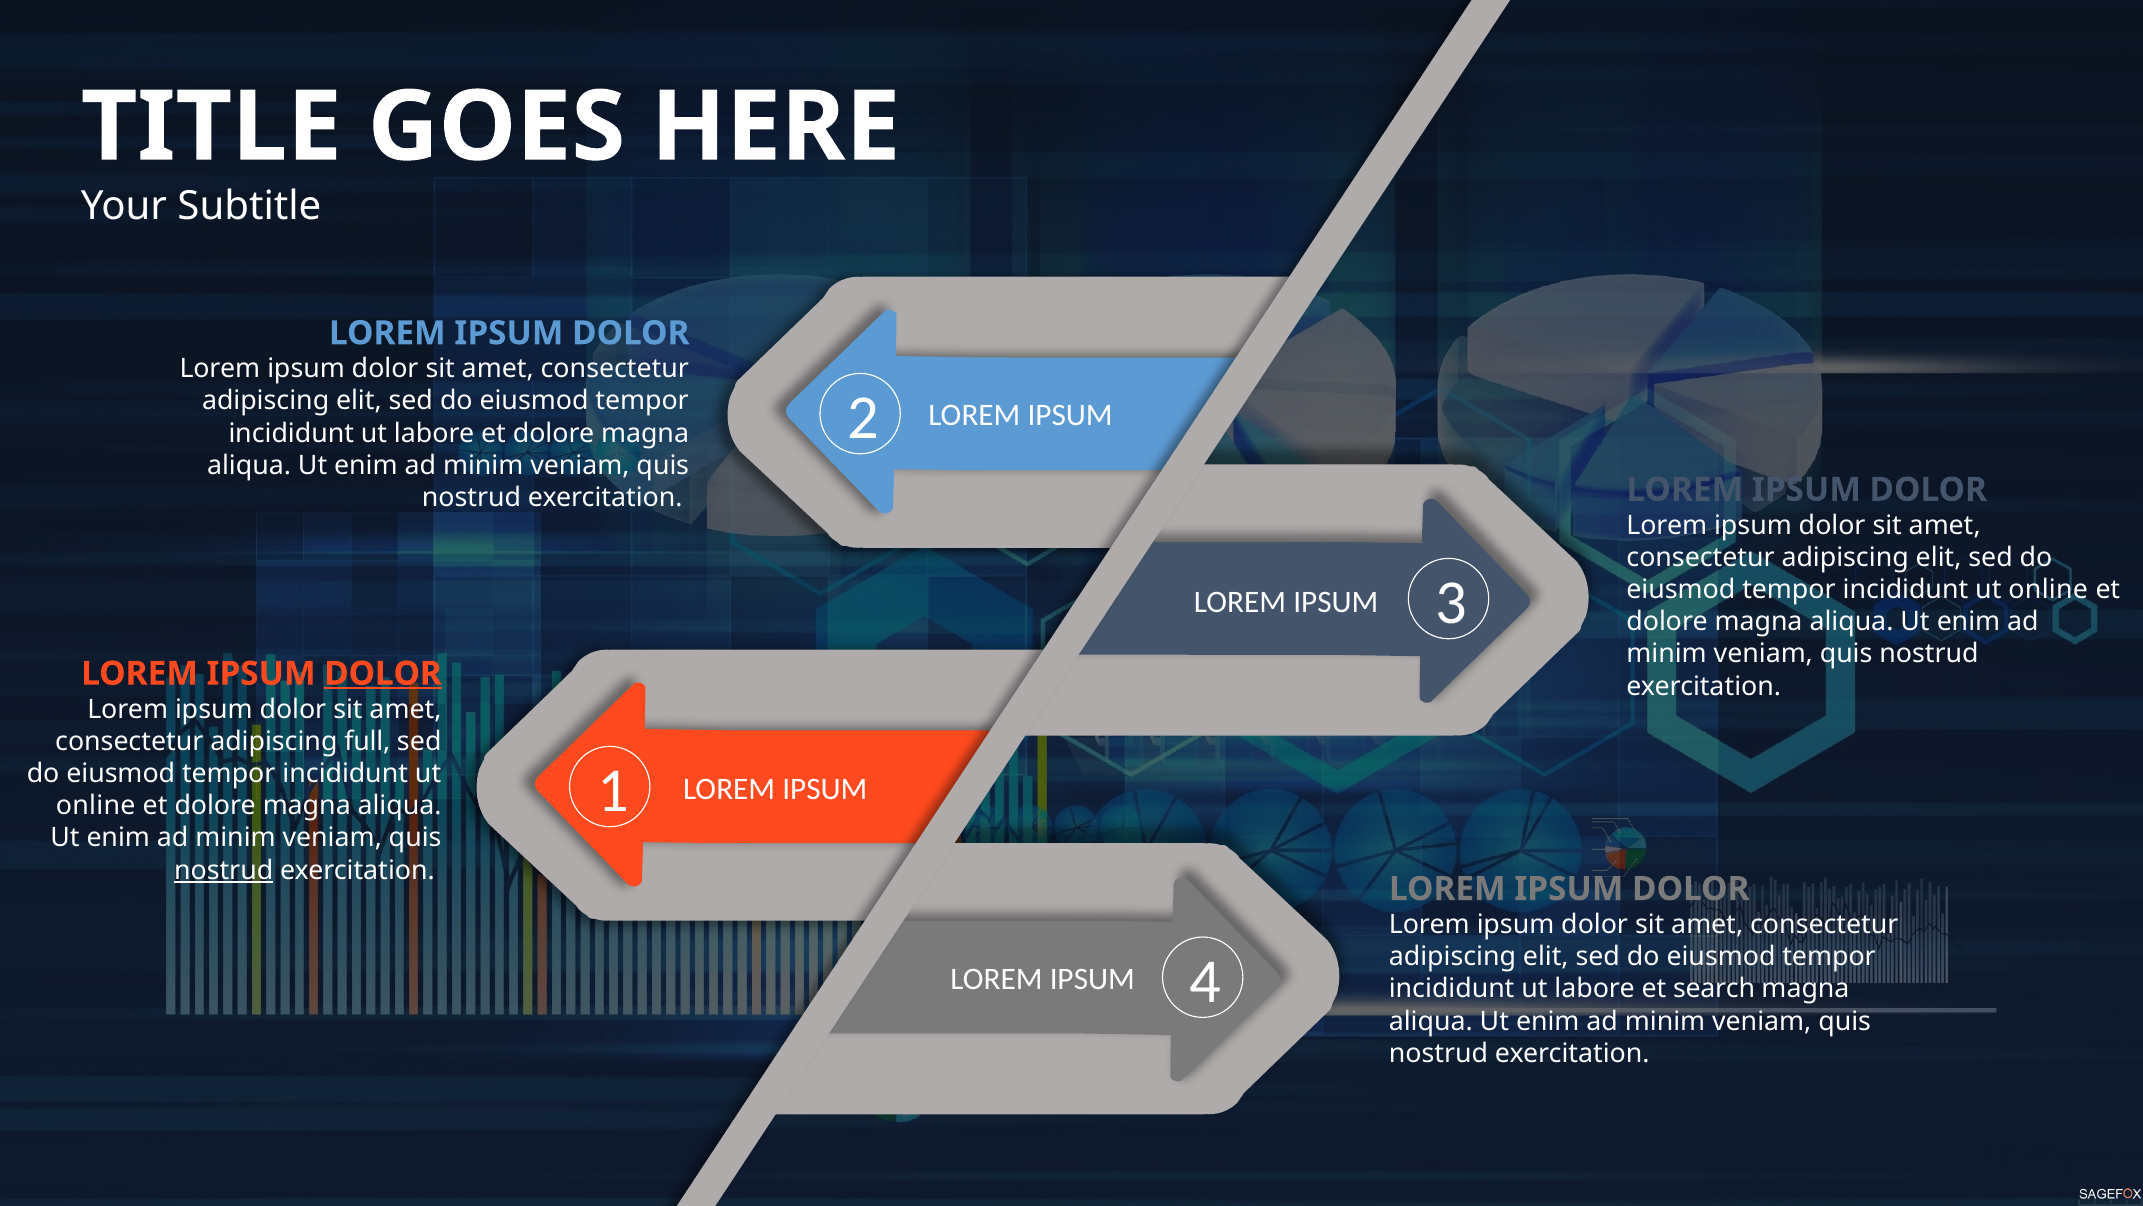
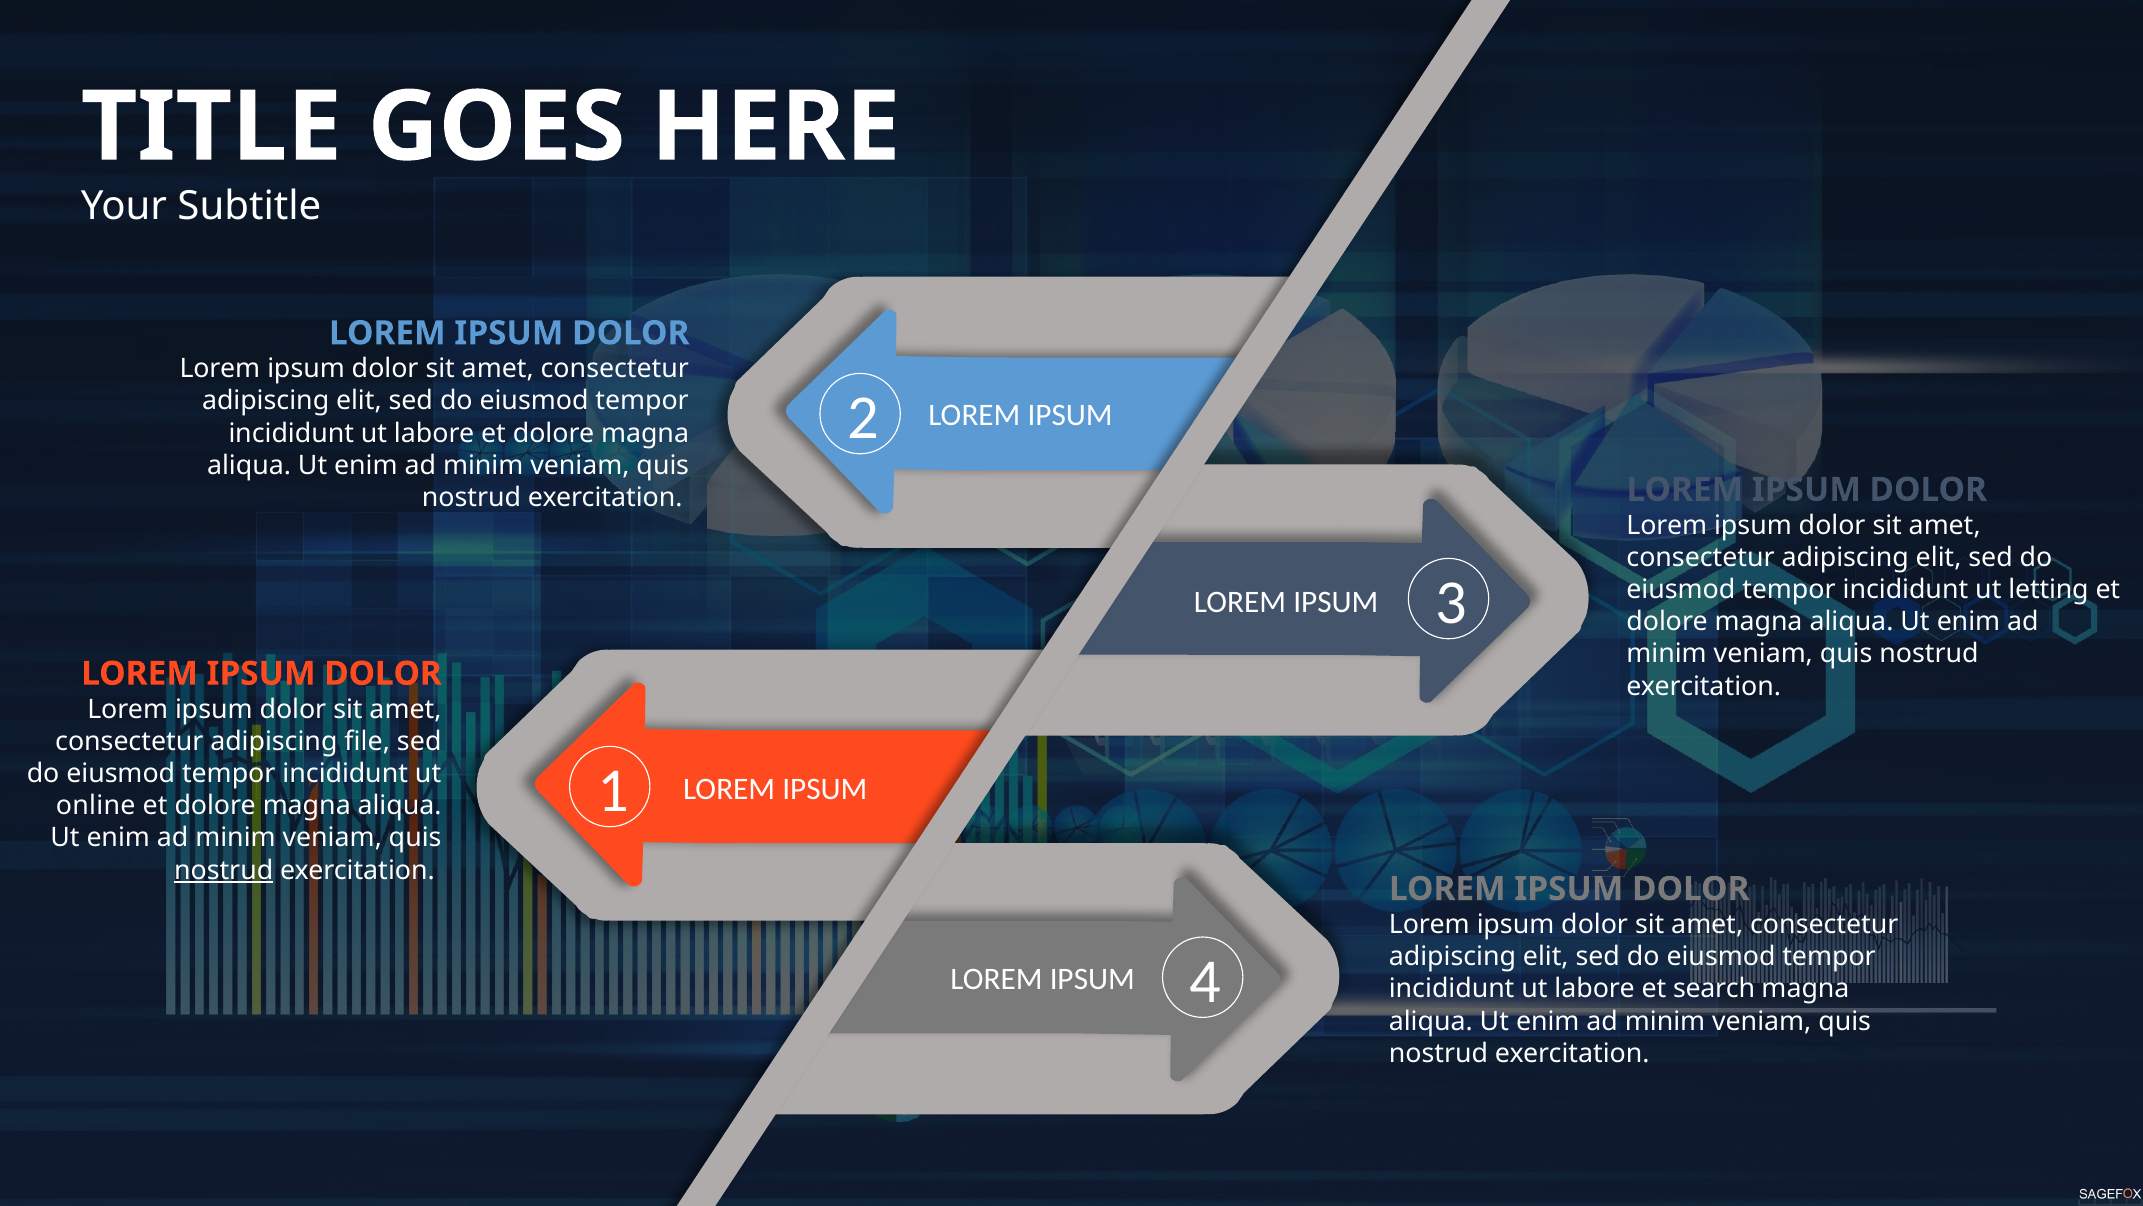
online at (2048, 589): online -> letting
DOLOR at (383, 673) underline: present -> none
full: full -> file
